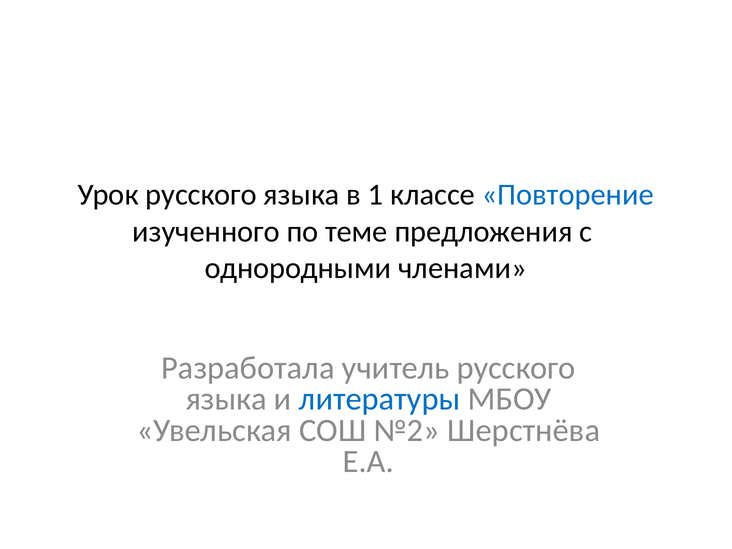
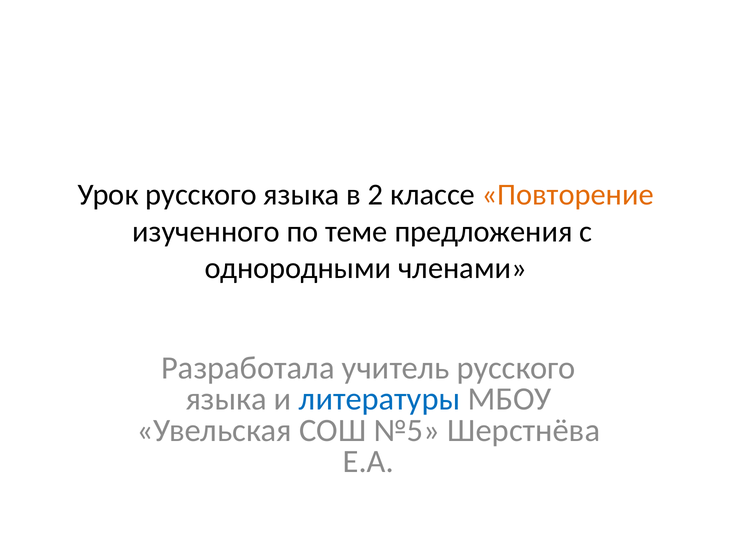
1: 1 -> 2
Повторение colour: blue -> orange
№2: №2 -> №5
